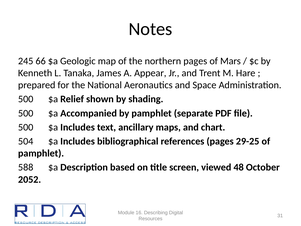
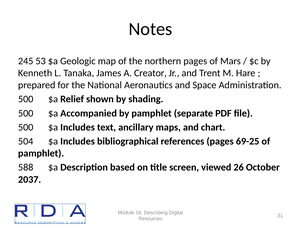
66: 66 -> 53
Appear: Appear -> Creator
29-25: 29-25 -> 69-25
48: 48 -> 26
2052: 2052 -> 2037
